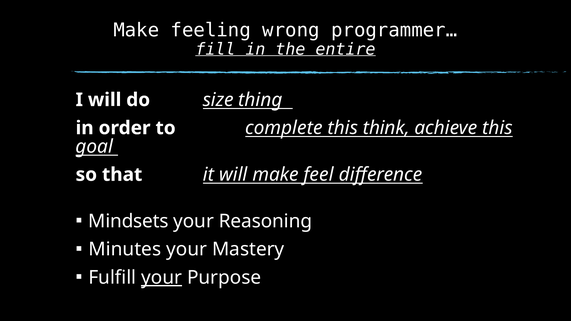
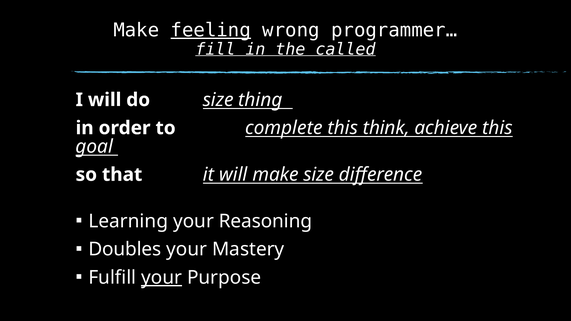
feeling underline: none -> present
entire: entire -> called
make feel: feel -> size
Mindsets: Mindsets -> Learning
Minutes: Minutes -> Doubles
